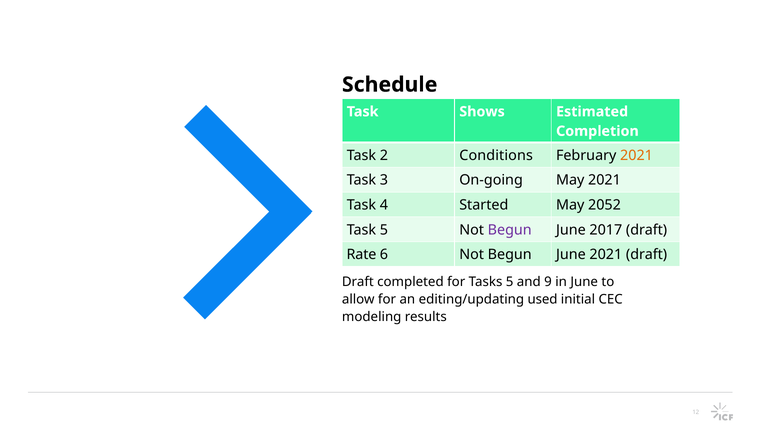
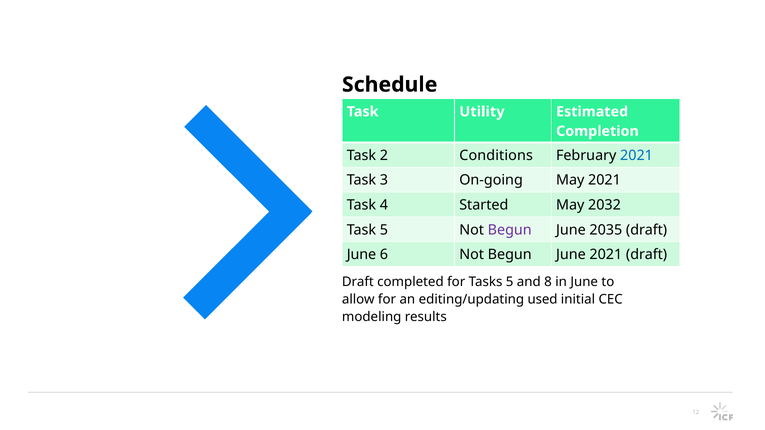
Shows: Shows -> Utility
2021 at (637, 156) colour: orange -> blue
2052: 2052 -> 2032
2017: 2017 -> 2035
Rate at (361, 255): Rate -> June
9: 9 -> 8
